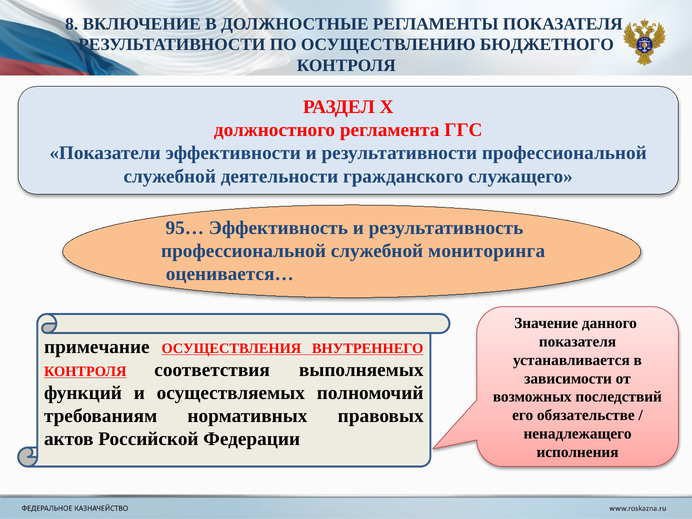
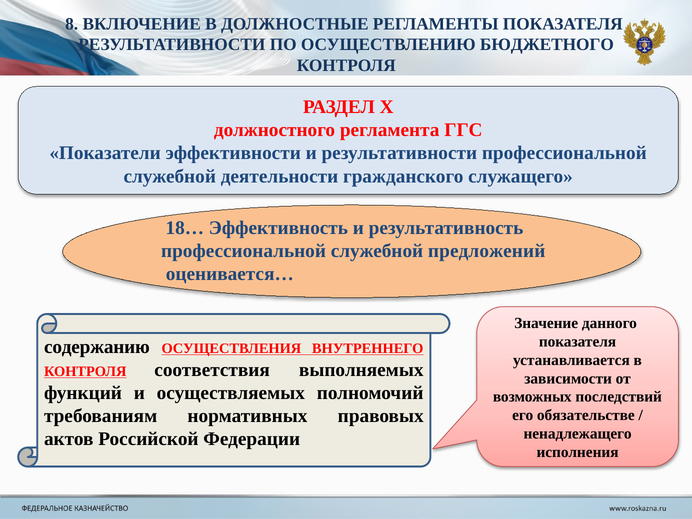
95…: 95… -> 18…
мониторинга: мониторинга -> предложений
примечание: примечание -> содержанию
